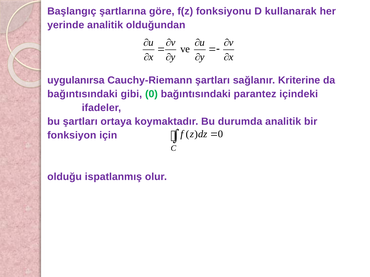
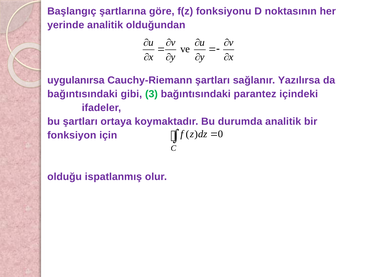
kullanarak: kullanarak -> noktasının
Kriterine: Kriterine -> Yazılırsa
gibi 0: 0 -> 3
